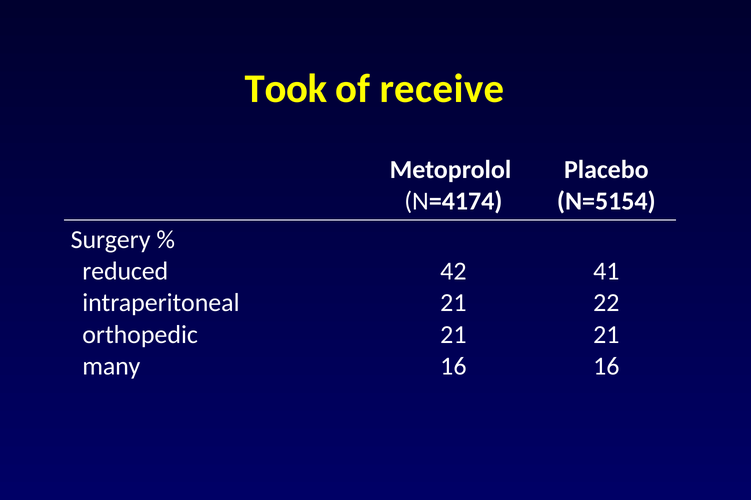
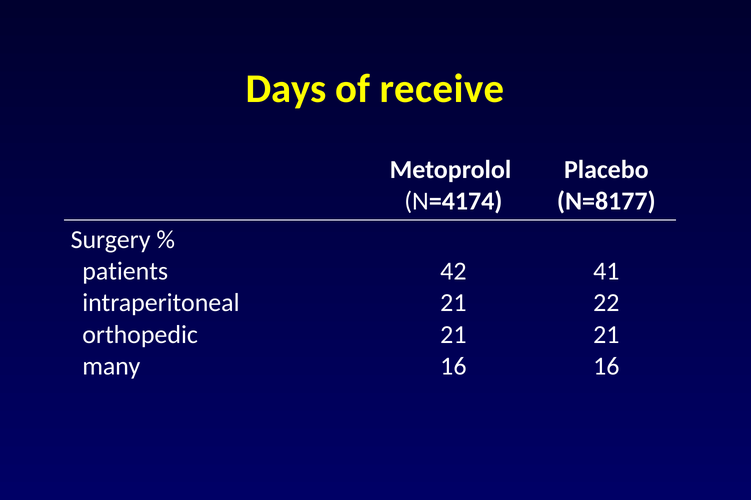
Took: Took -> Days
N=5154: N=5154 -> N=8177
reduced: reduced -> patients
